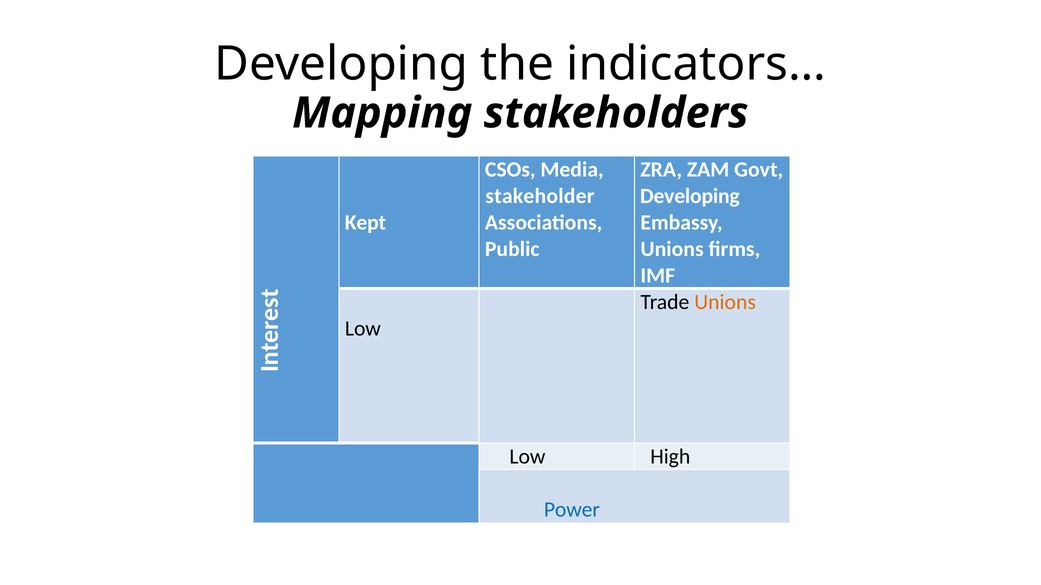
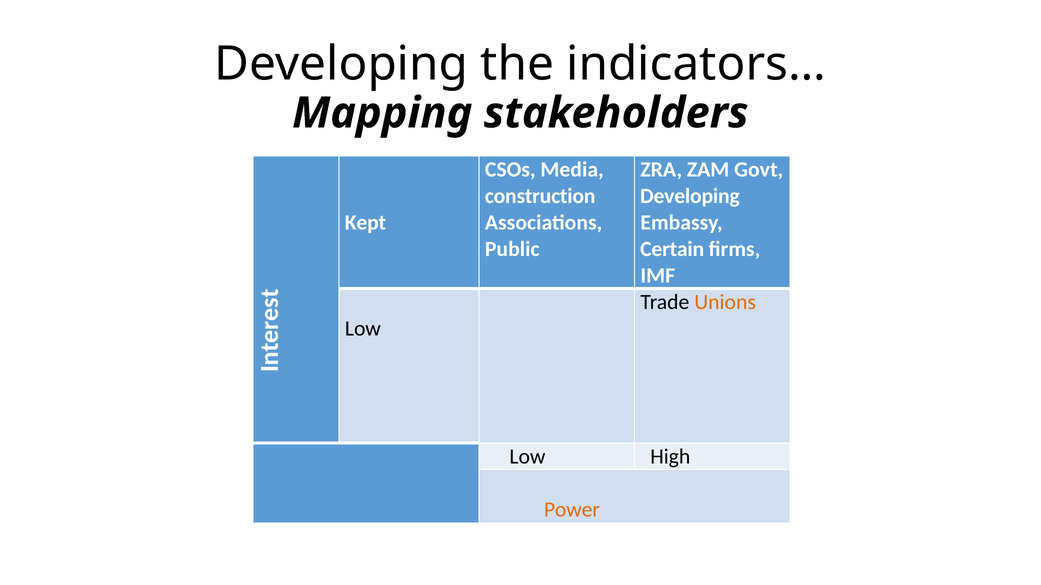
stakeholder: stakeholder -> construction
Unions at (672, 249): Unions -> Certain
Power colour: blue -> orange
